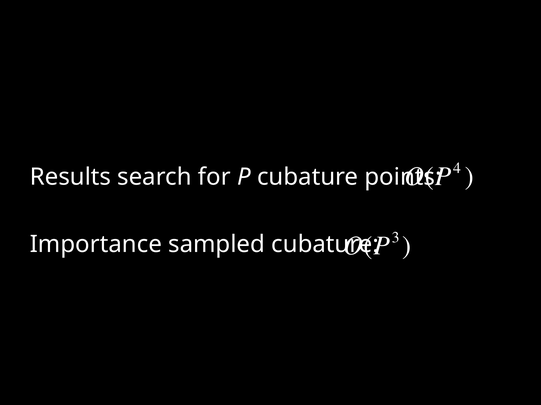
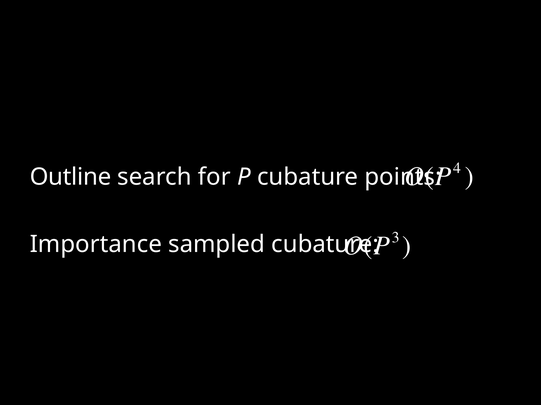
Results: Results -> Outline
